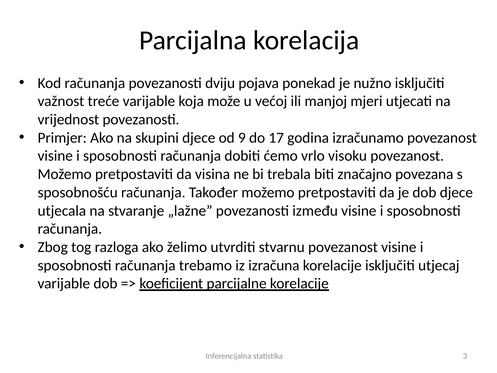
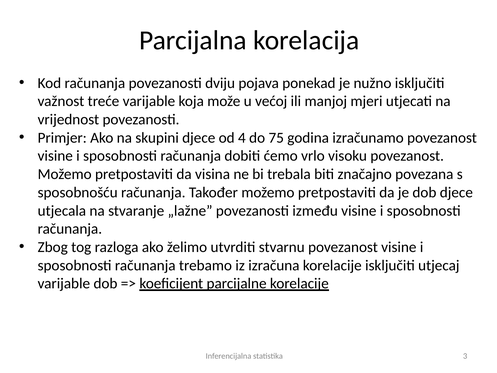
9: 9 -> 4
17: 17 -> 75
